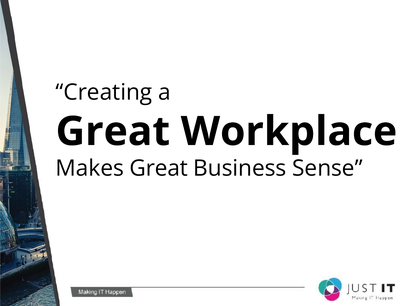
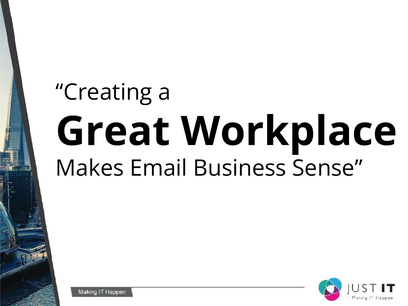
Makes Great: Great -> Email
